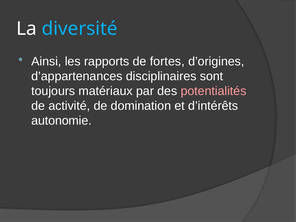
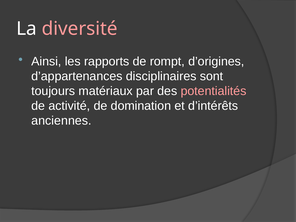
diversité colour: light blue -> pink
fortes: fortes -> rompt
autonomie: autonomie -> anciennes
